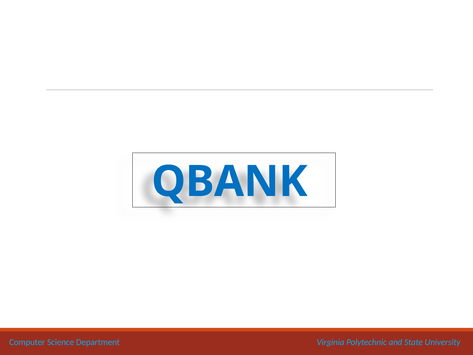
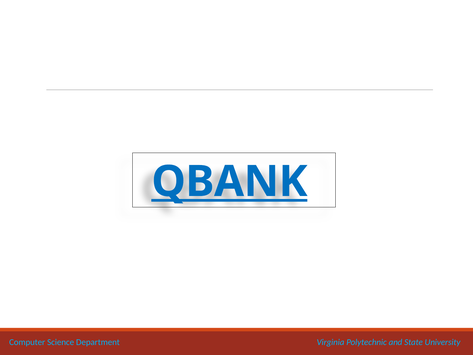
QBANK underline: none -> present
